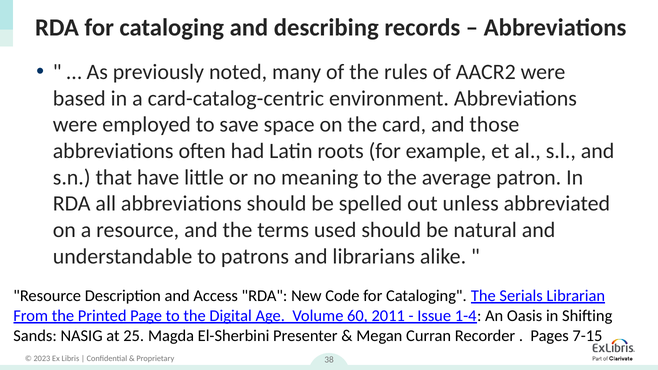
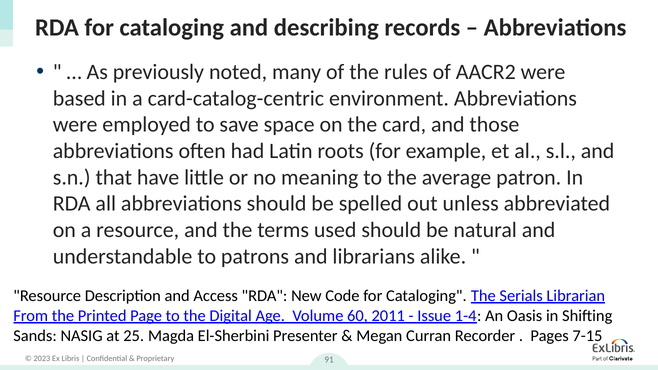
38: 38 -> 91
